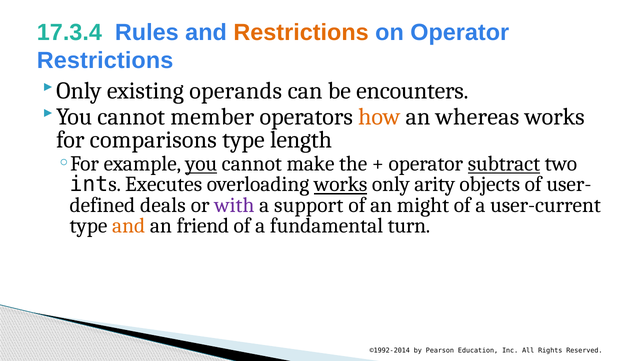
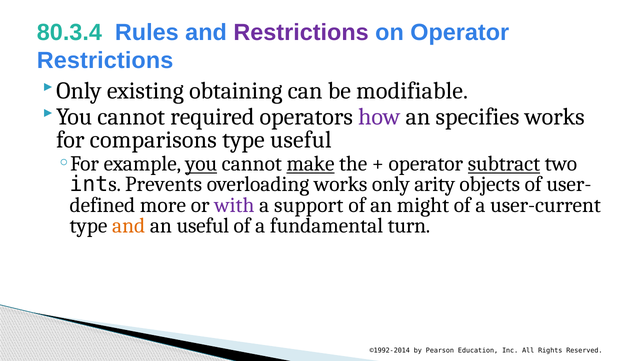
17.3.4: 17.3.4 -> 80.3.4
Restrictions at (301, 32) colour: orange -> purple
operands: operands -> obtaining
encounters: encounters -> modifiable
member: member -> required
how colour: orange -> purple
whereas: whereas -> specifies
type length: length -> useful
make underline: none -> present
Executes: Executes -> Prevents
works at (341, 184) underline: present -> none
deals: deals -> more
an friend: friend -> useful
